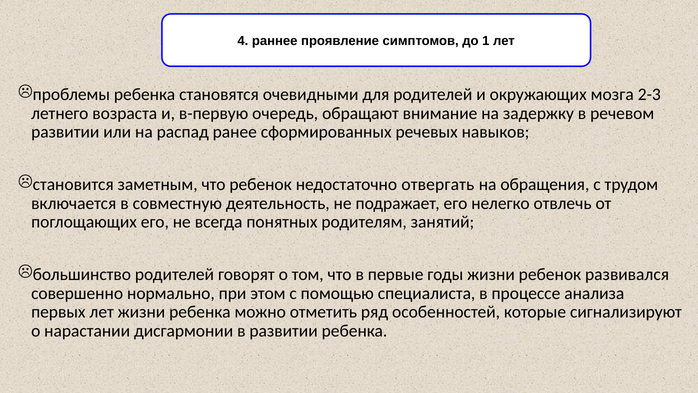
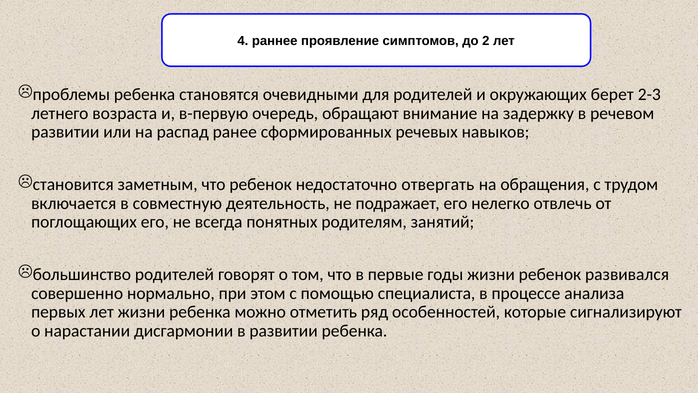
1: 1 -> 2
мозга: мозга -> берет
